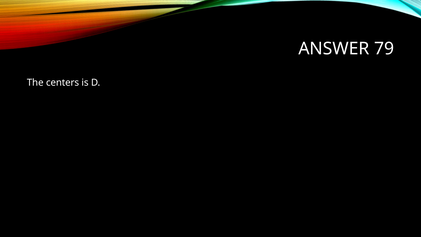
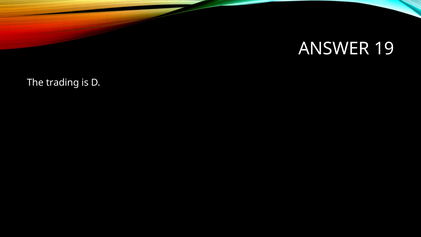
79: 79 -> 19
centers: centers -> trading
